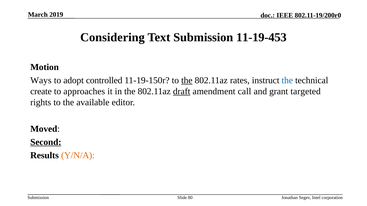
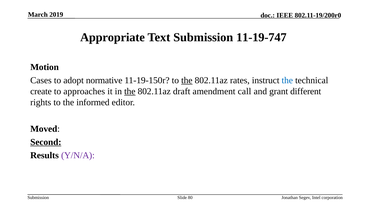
Considering: Considering -> Appropriate
11-19-453: 11-19-453 -> 11-19-747
Ways: Ways -> Cases
controlled: controlled -> normative
the at (130, 91) underline: none -> present
draft underline: present -> none
targeted: targeted -> different
available: available -> informed
Y/N/A colour: orange -> purple
